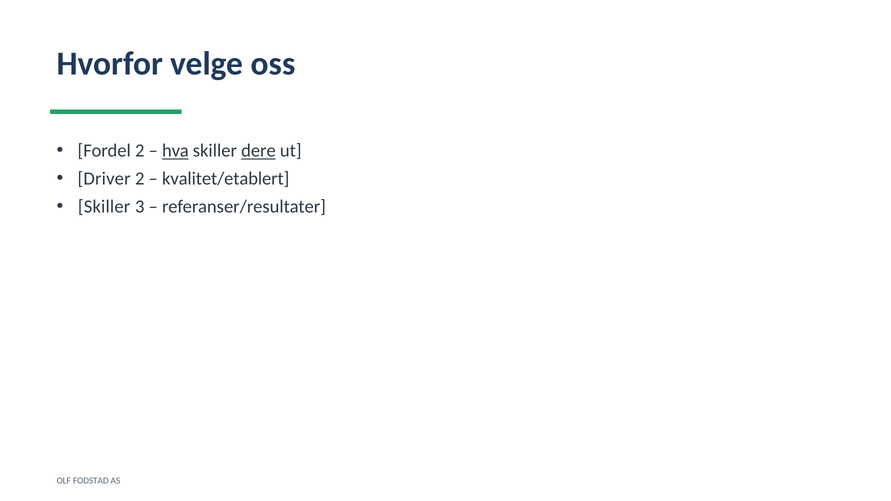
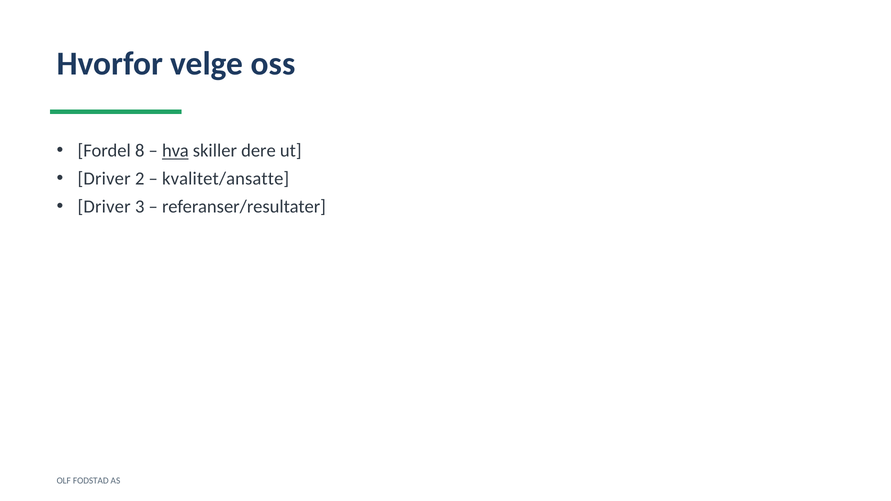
Fordel 2: 2 -> 8
dere underline: present -> none
kvalitet/etablert: kvalitet/etablert -> kvalitet/ansatte
Skiller at (104, 207): Skiller -> Driver
